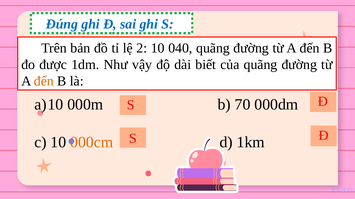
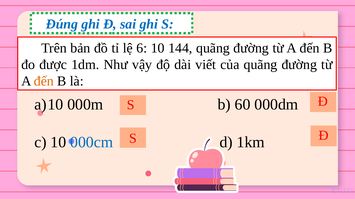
2: 2 -> 6
040: 040 -> 144
biết: biết -> viết
70: 70 -> 60
000cm colour: orange -> blue
